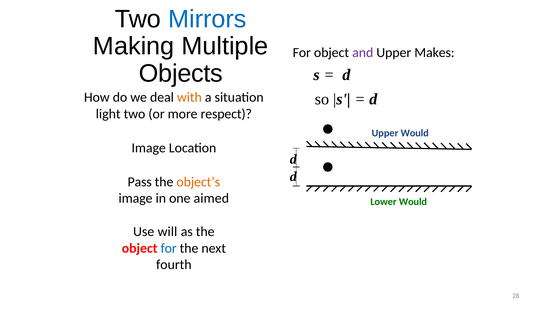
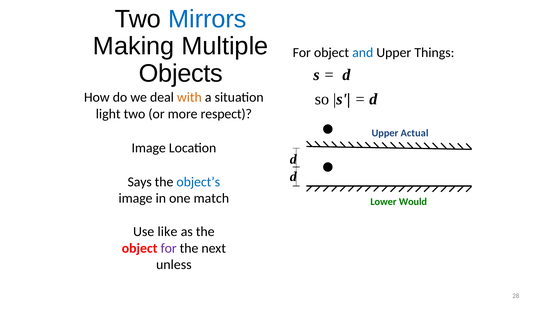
and colour: purple -> blue
Makes: Makes -> Things
Upper Would: Would -> Actual
Pass: Pass -> Says
object’s colour: orange -> blue
aimed: aimed -> match
will: will -> like
for at (169, 248) colour: blue -> purple
fourth: fourth -> unless
